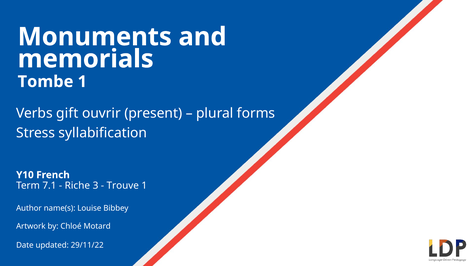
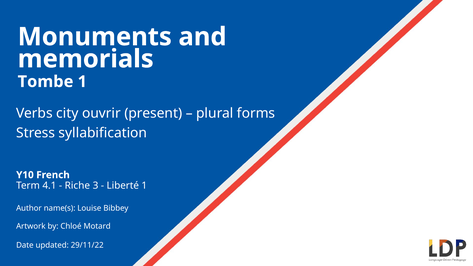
gift: gift -> city
7.1: 7.1 -> 4.1
Trouve: Trouve -> Liberté
